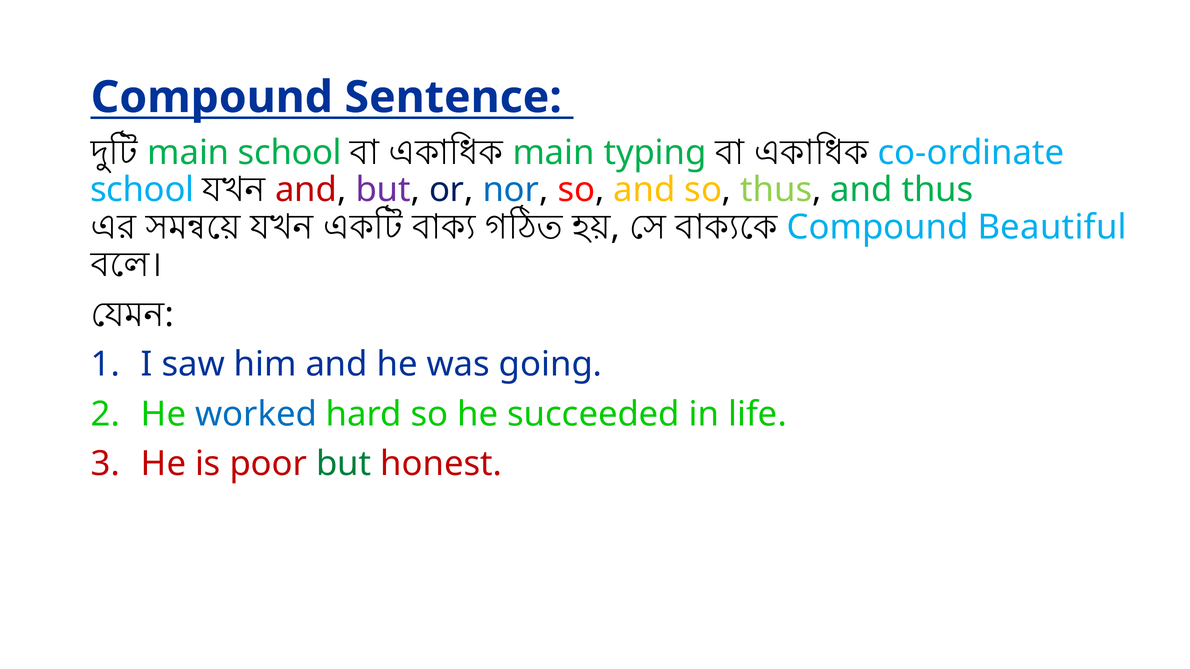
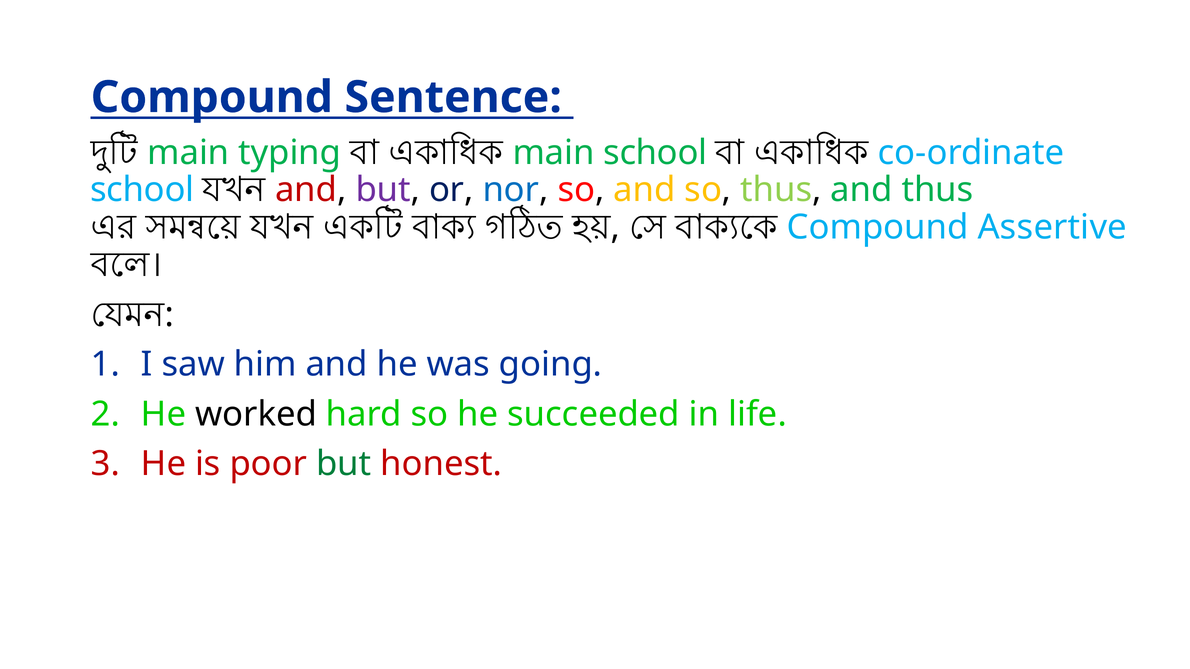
main school: school -> typing
main typing: typing -> school
Beautiful: Beautiful -> Assertive
worked colour: blue -> black
